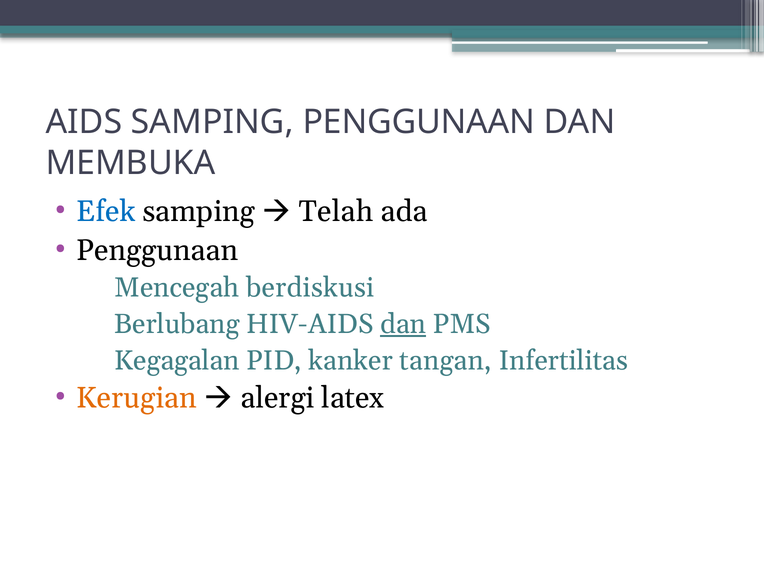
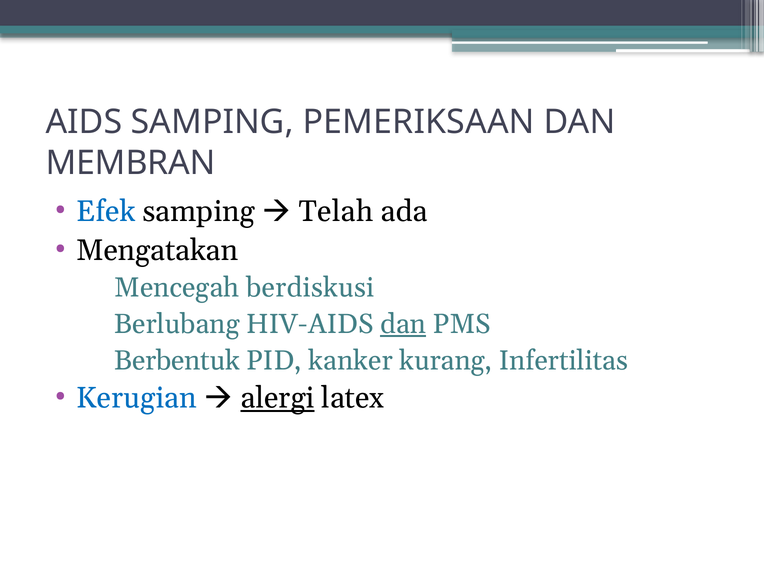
SAMPING PENGGUNAAN: PENGGUNAAN -> PEMERIKSAAN
MEMBUKA: MEMBUKA -> MEMBRAN
Penggunaan at (157, 250): Penggunaan -> Mengatakan
Kegagalan: Kegagalan -> Berbentuk
tangan: tangan -> kurang
Kerugian colour: orange -> blue
alergi underline: none -> present
